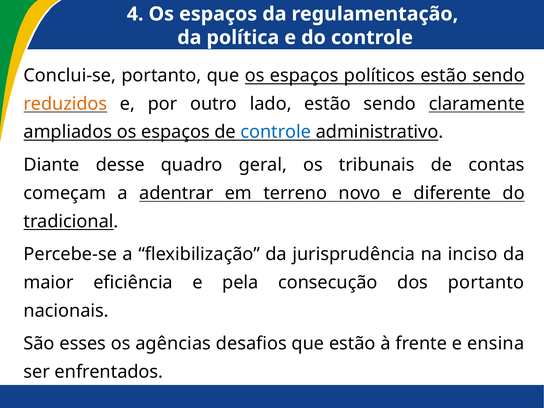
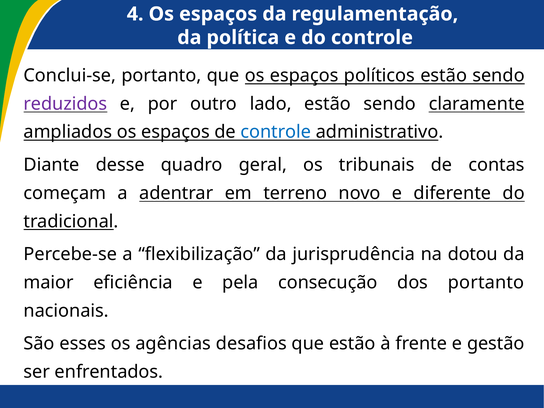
reduzidos colour: orange -> purple
inciso: inciso -> dotou
ensina: ensina -> gestão
